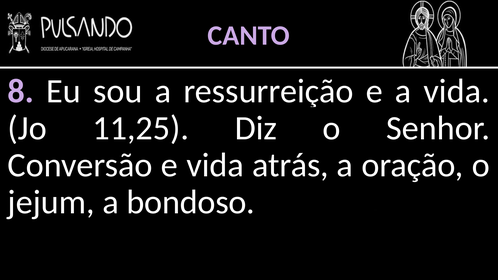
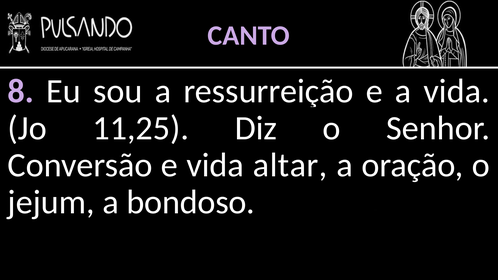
atrás: atrás -> altar
